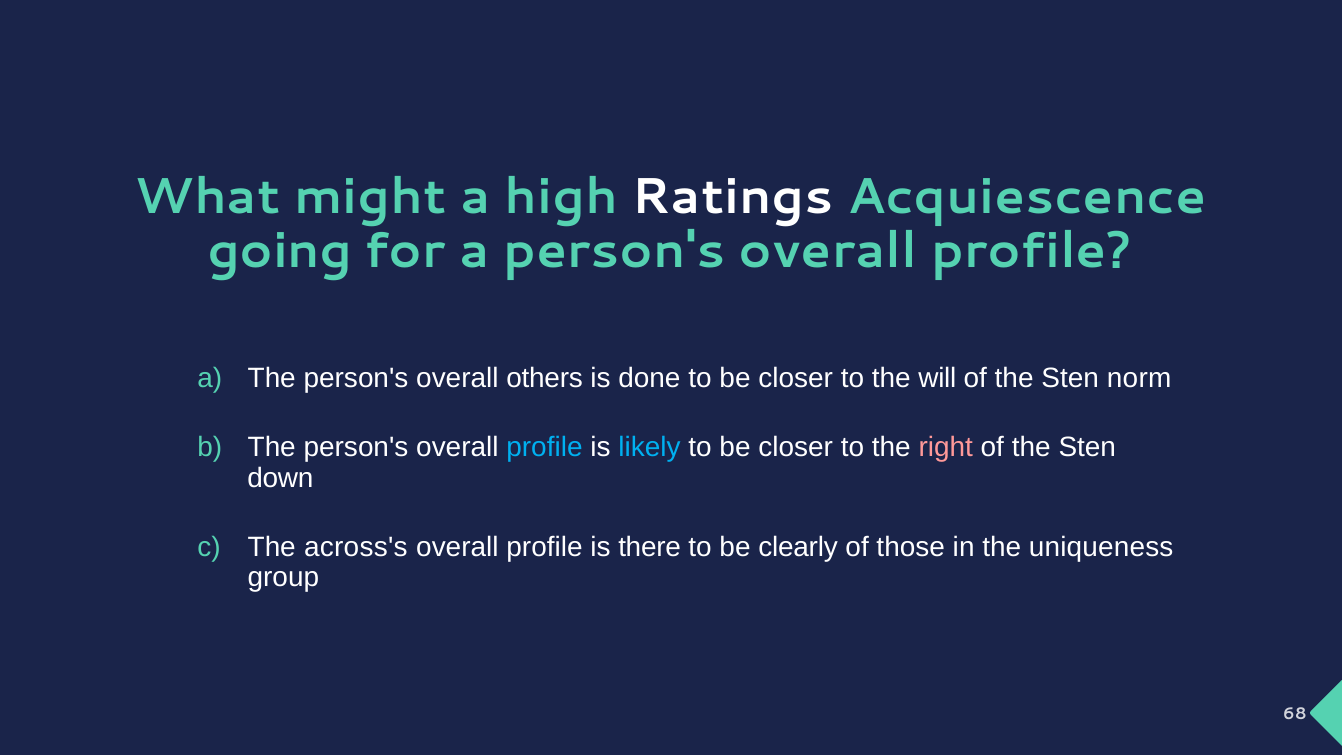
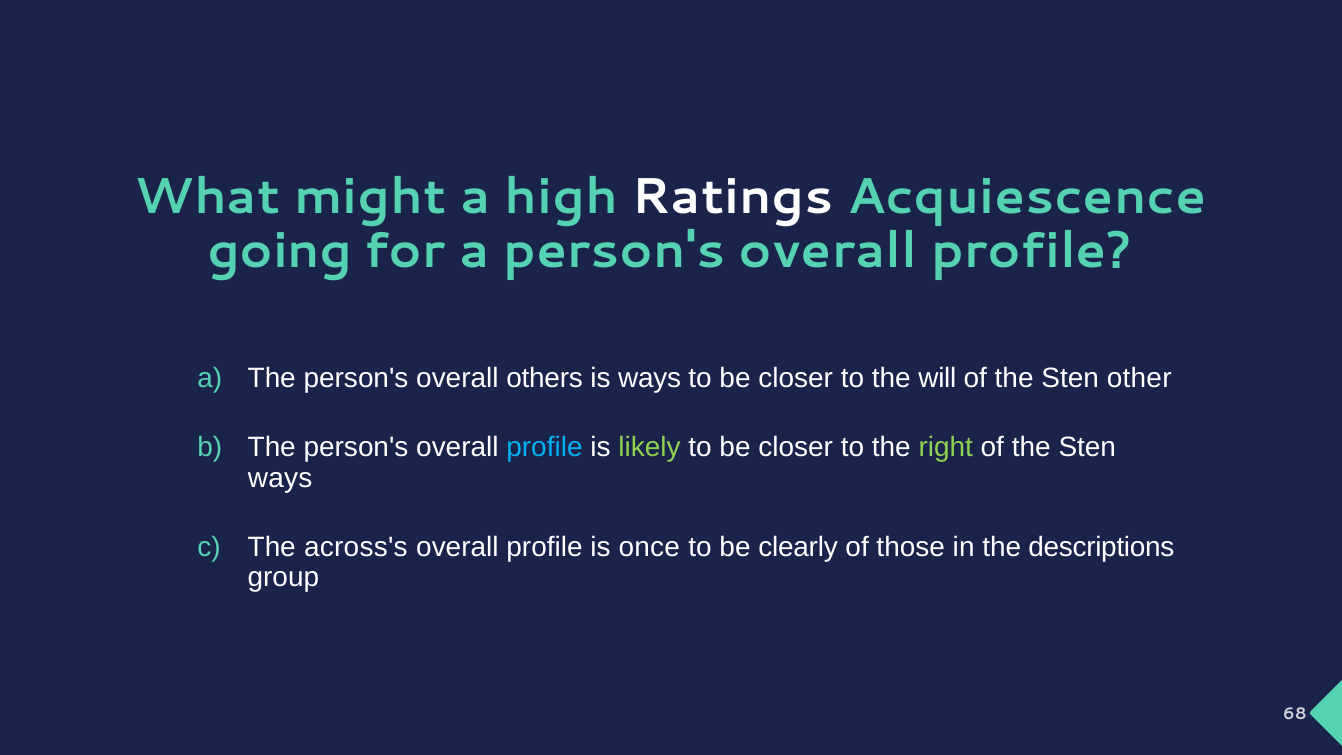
is done: done -> ways
norm: norm -> other
likely colour: light blue -> light green
right colour: pink -> light green
down at (280, 478): down -> ways
there: there -> once
uniqueness: uniqueness -> descriptions
